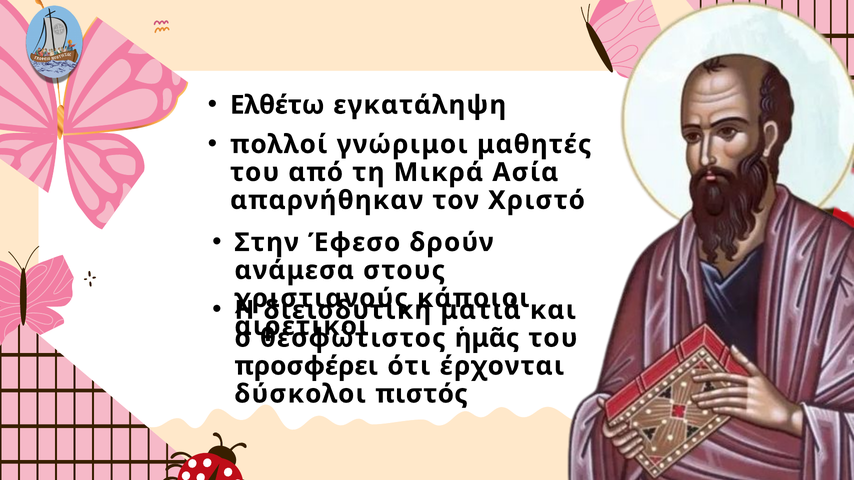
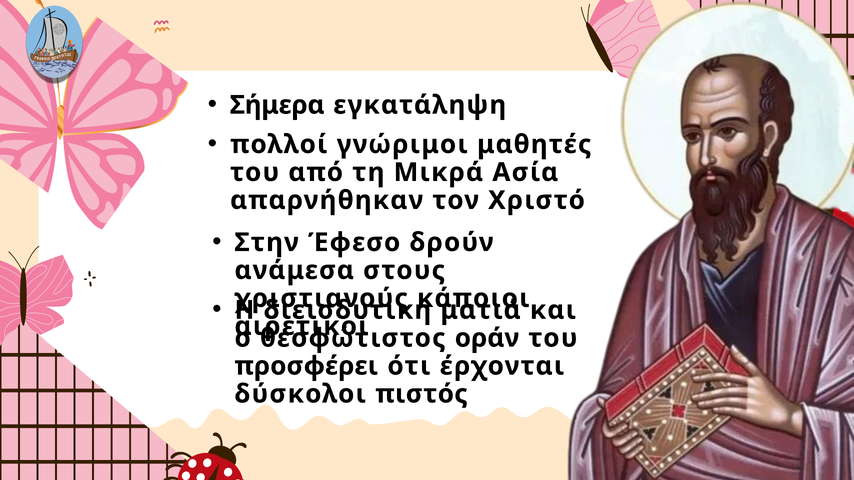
Ελθέτω: Ελθέτω -> Σήμερα
ἡμᾶς: ἡμᾶς -> οράν
